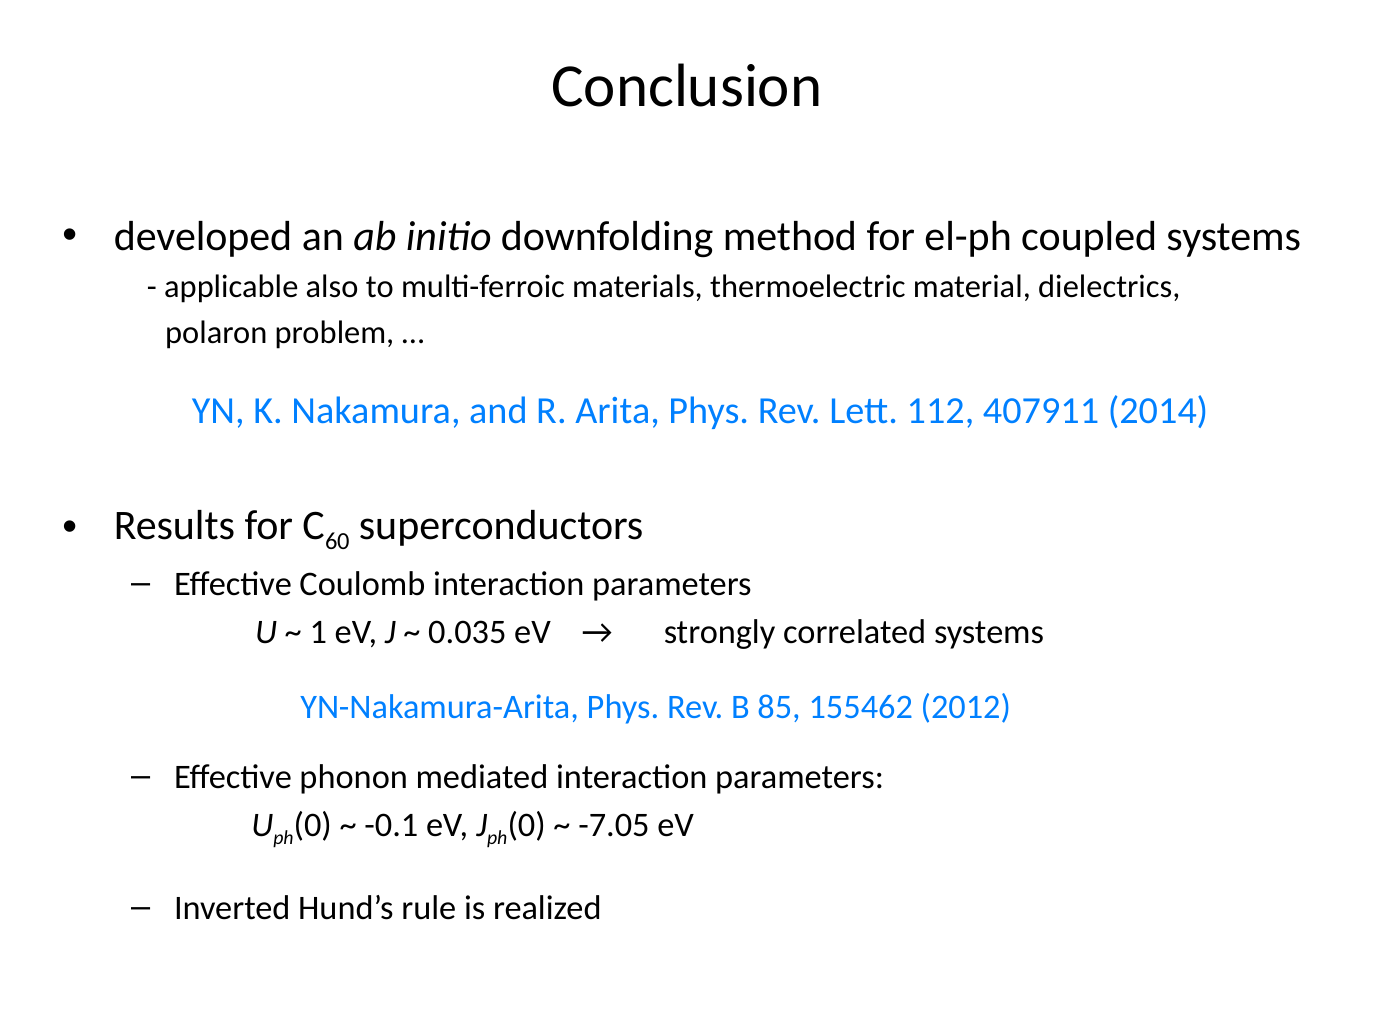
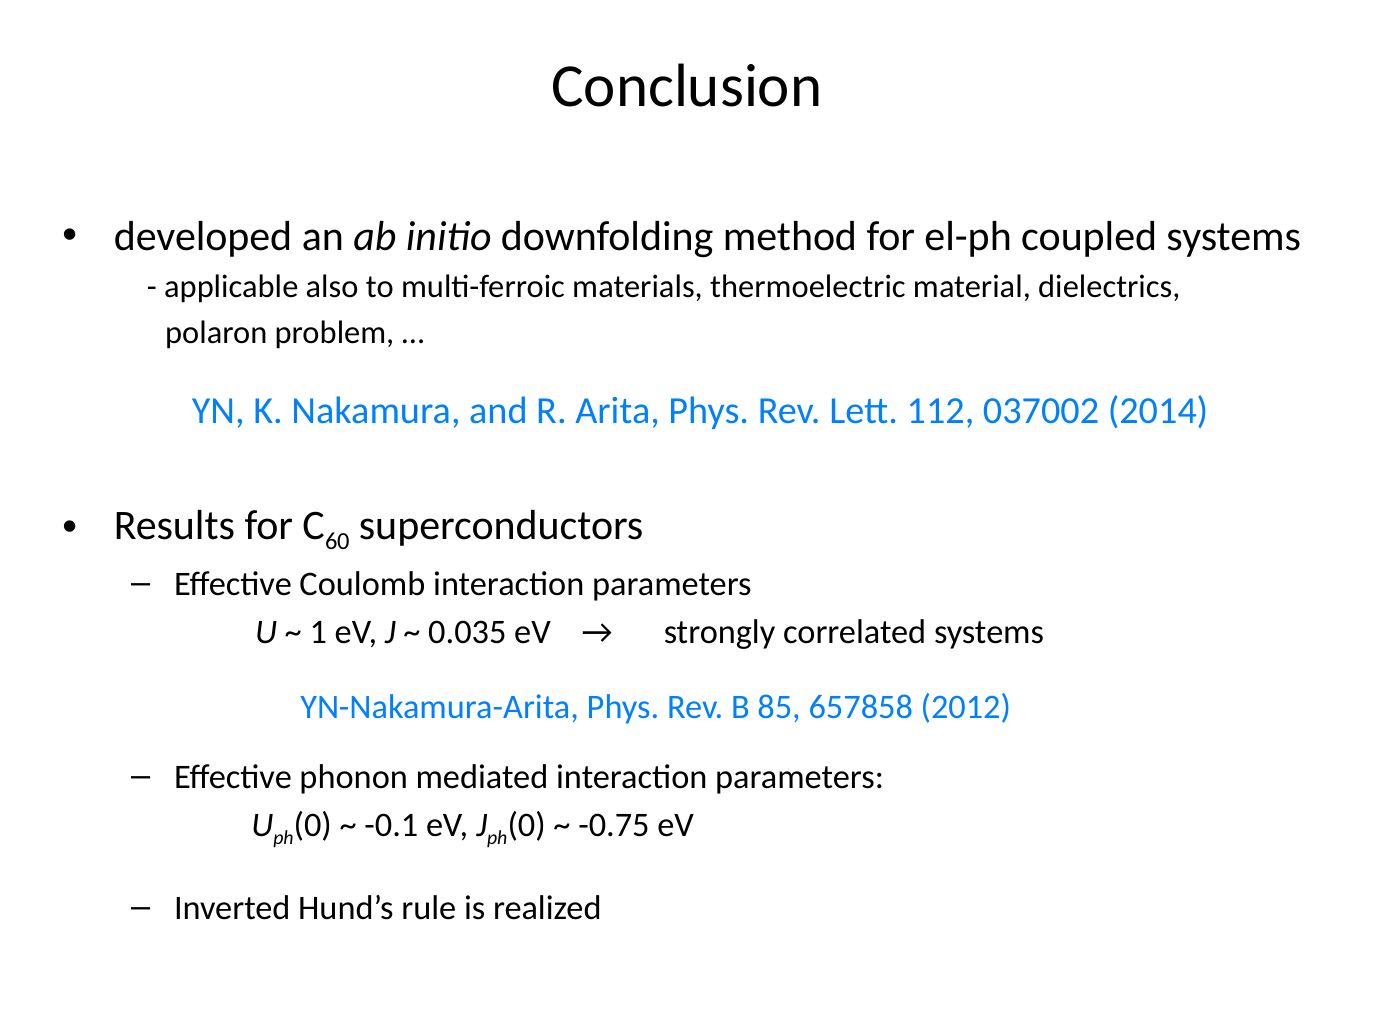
407911: 407911 -> 037002
155462: 155462 -> 657858
-7.05: -7.05 -> -0.75
